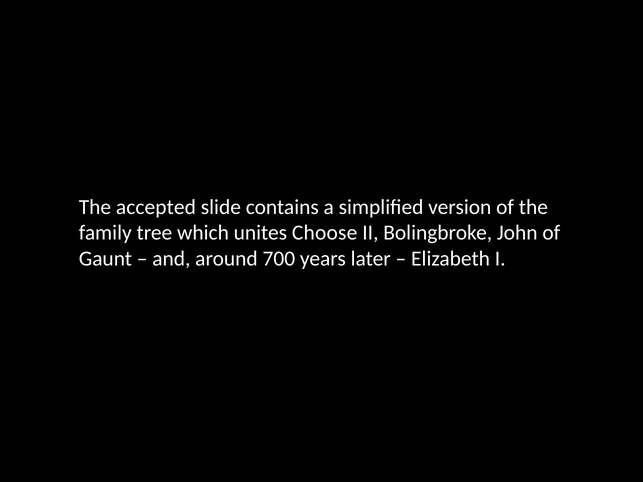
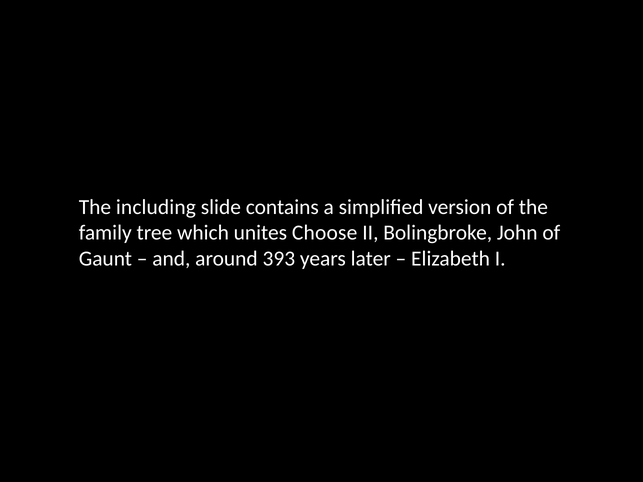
accepted: accepted -> including
700: 700 -> 393
